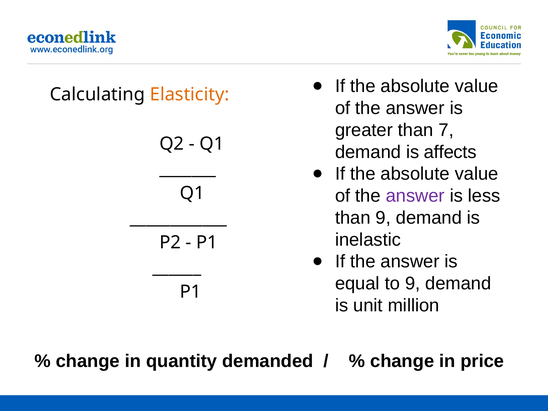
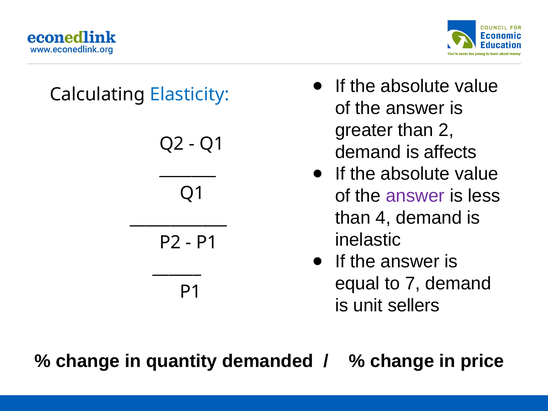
Elasticity colour: orange -> blue
7: 7 -> 2
than 9: 9 -> 4
to 9: 9 -> 7
million: million -> sellers
